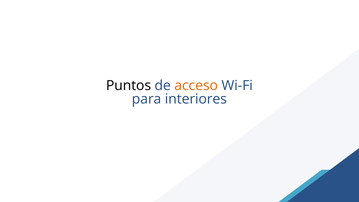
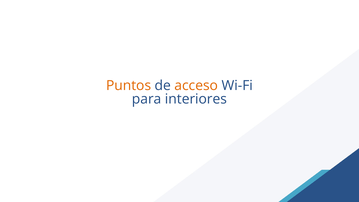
Puntos colour: black -> orange
